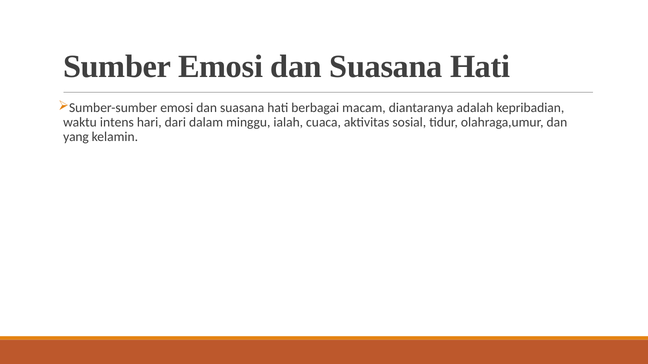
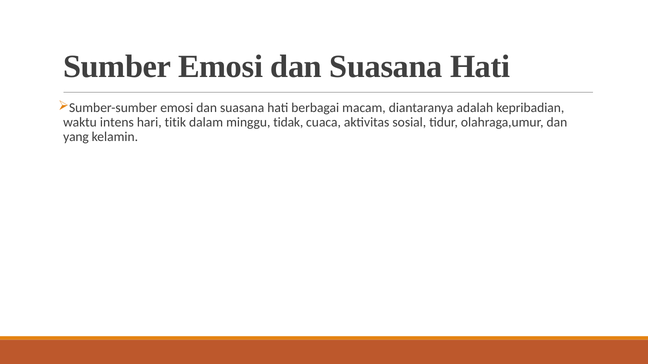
dari: dari -> titik
ialah: ialah -> tidak
